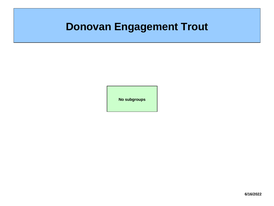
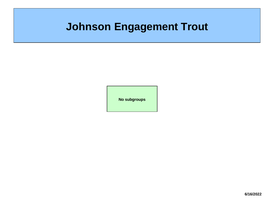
Donovan: Donovan -> Johnson
